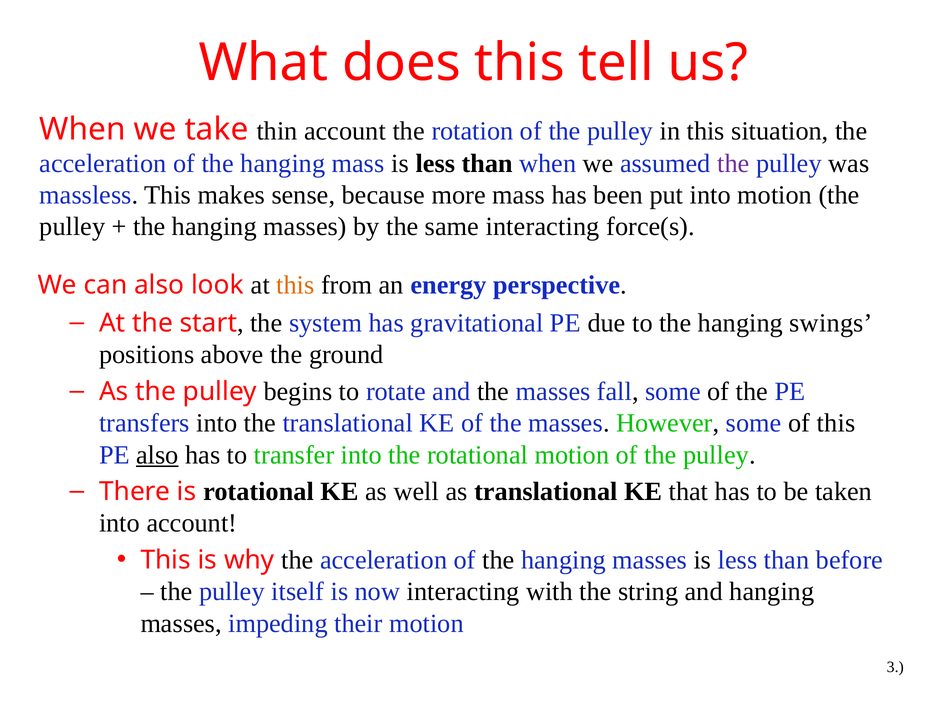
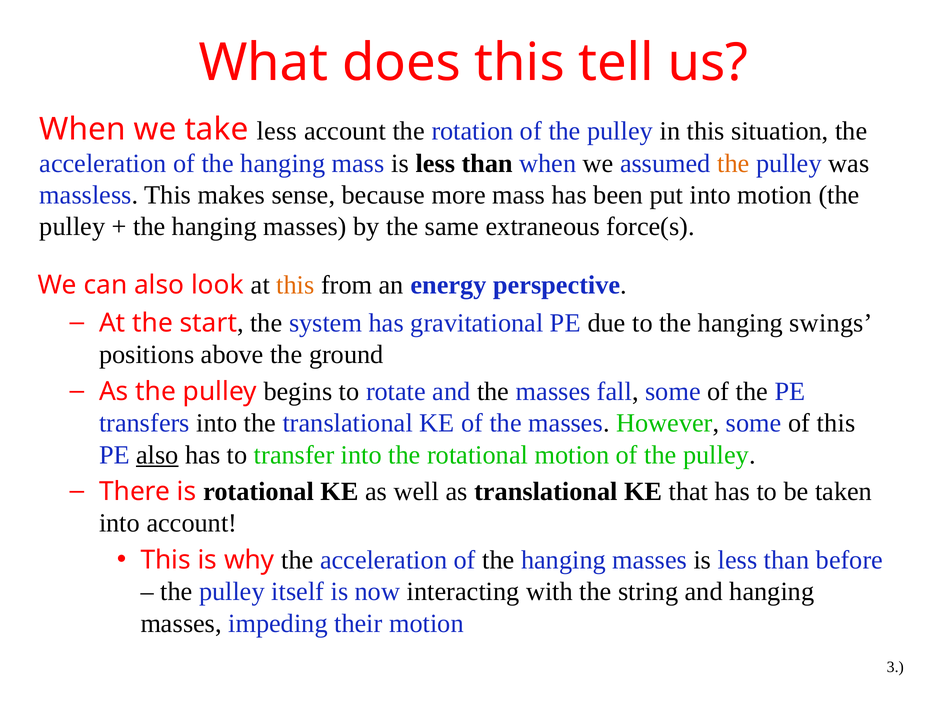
take thin: thin -> less
the at (733, 164) colour: purple -> orange
same interacting: interacting -> extraneous
